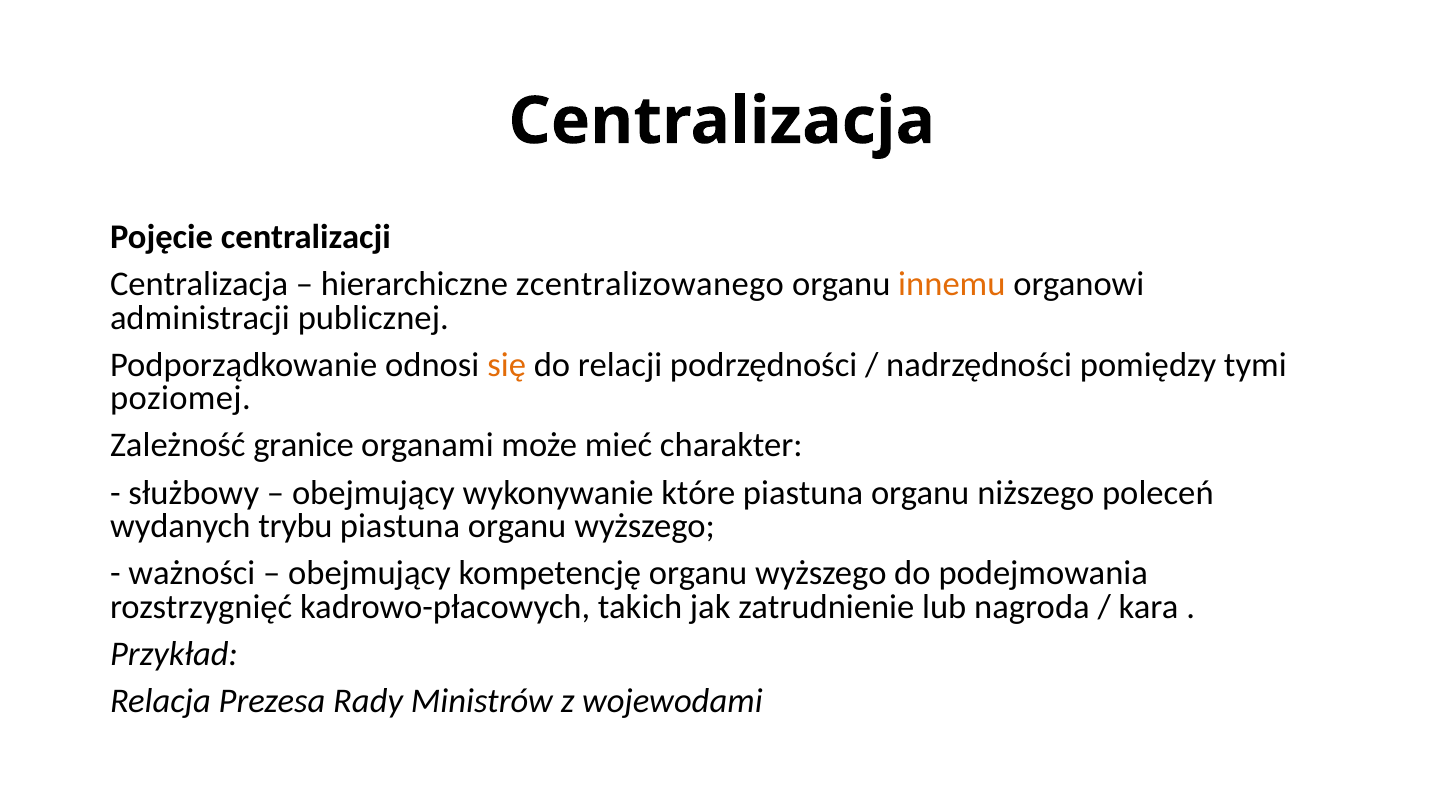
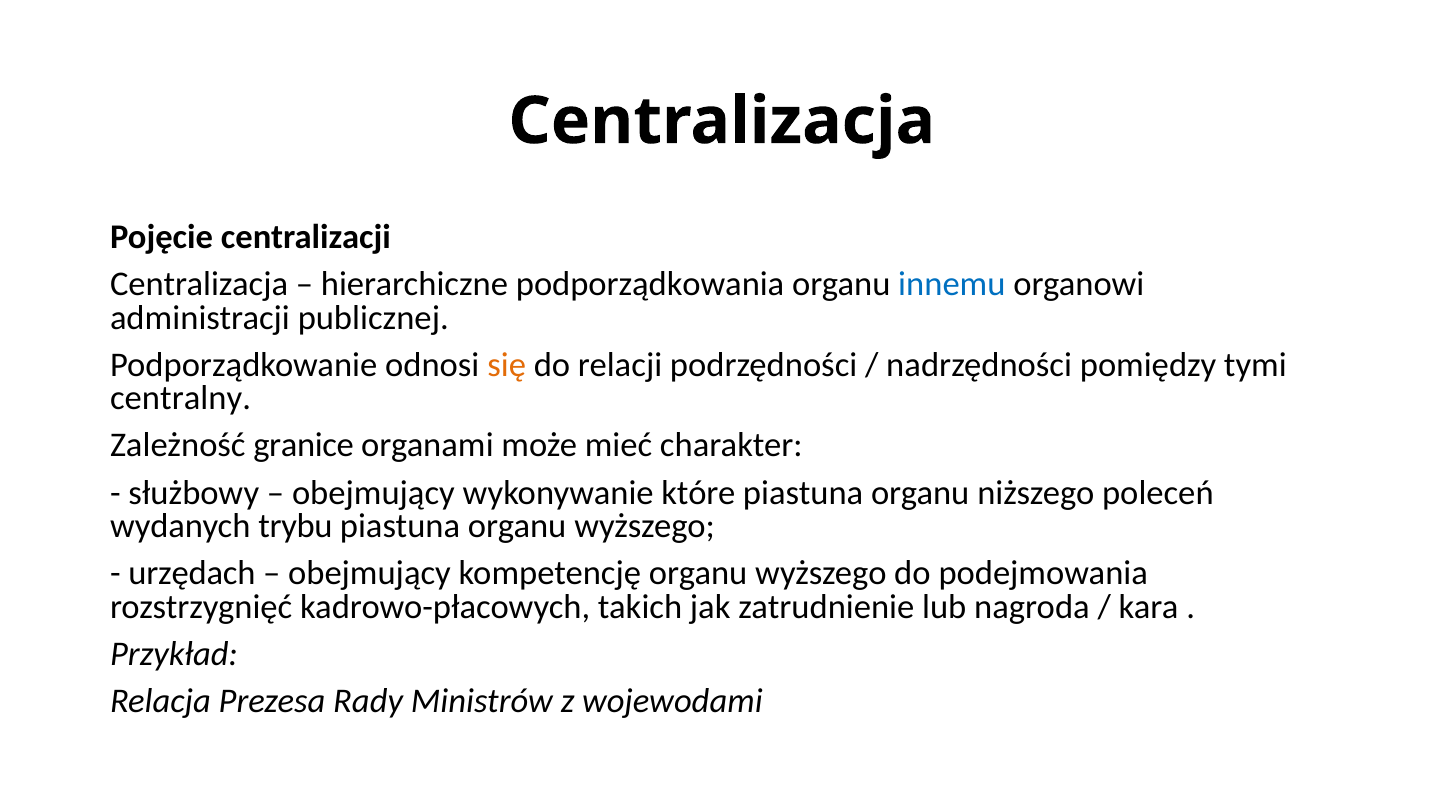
zcentralizowanego: zcentralizowanego -> podporządkowania
innemu colour: orange -> blue
poziomej: poziomej -> centralny
ważności: ważności -> urzędach
